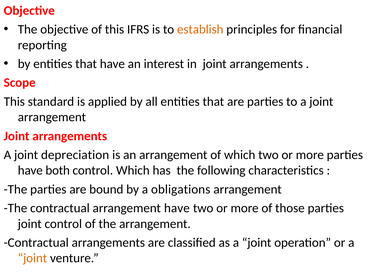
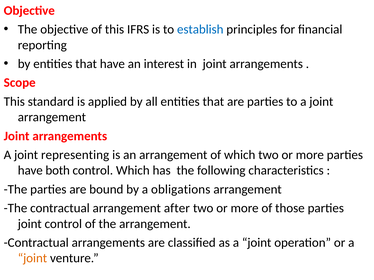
establish colour: orange -> blue
depreciation: depreciation -> representing
arrangement have: have -> after
